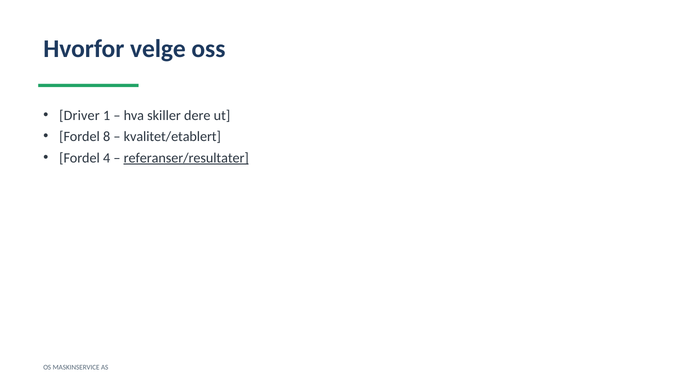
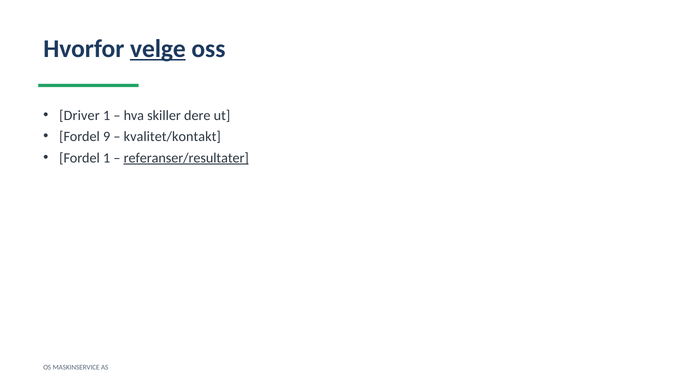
velge underline: none -> present
8: 8 -> 9
kvalitet/etablert: kvalitet/etablert -> kvalitet/kontakt
Fordel 4: 4 -> 1
